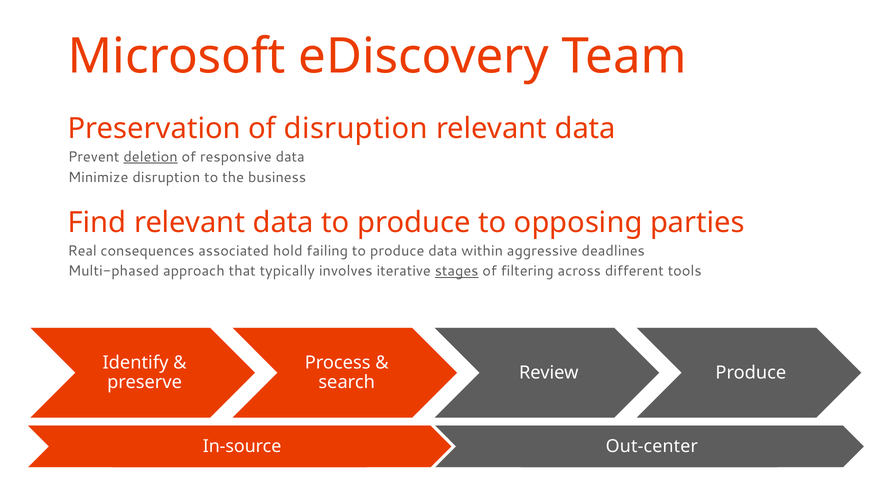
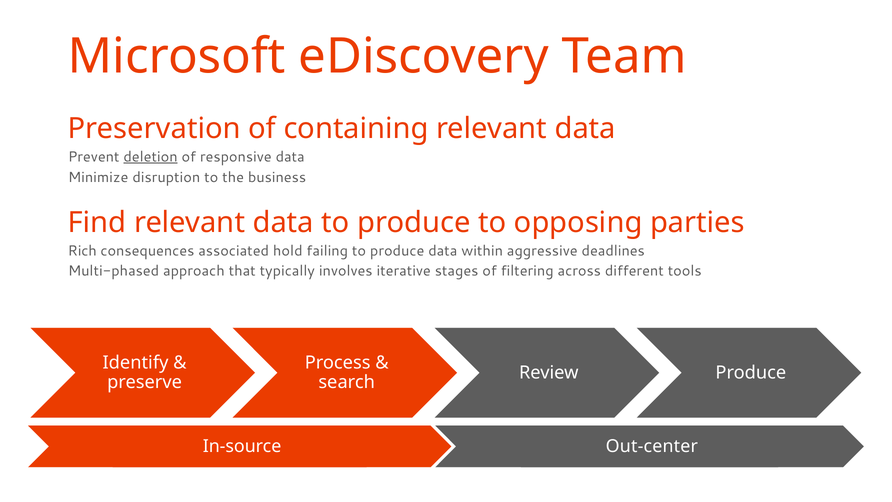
of disruption: disruption -> containing
Real: Real -> Rich
stages underline: present -> none
